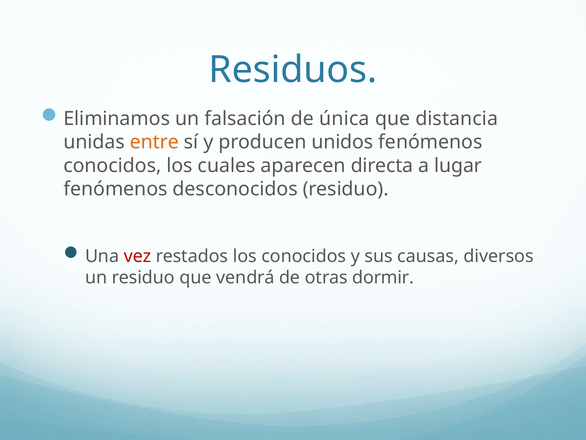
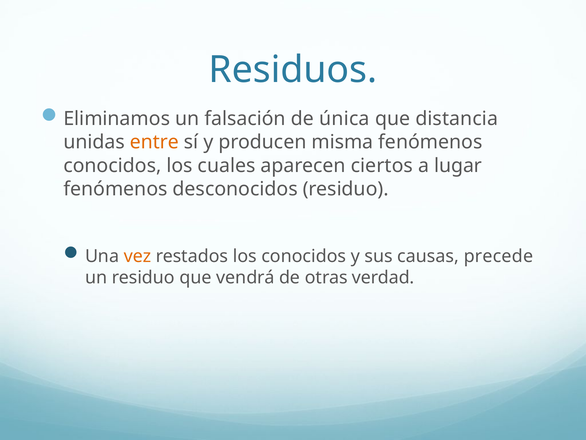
unidos: unidos -> misma
directa: directa -> ciertos
vez colour: red -> orange
diversos: diversos -> precede
dormir: dormir -> verdad
